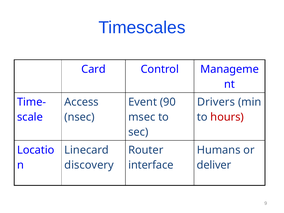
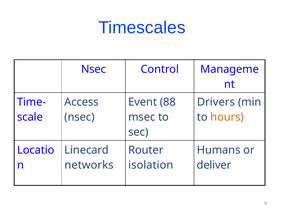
Card at (94, 69): Card -> Nsec
90: 90 -> 88
hours colour: red -> orange
discovery: discovery -> networks
interface: interface -> isolation
